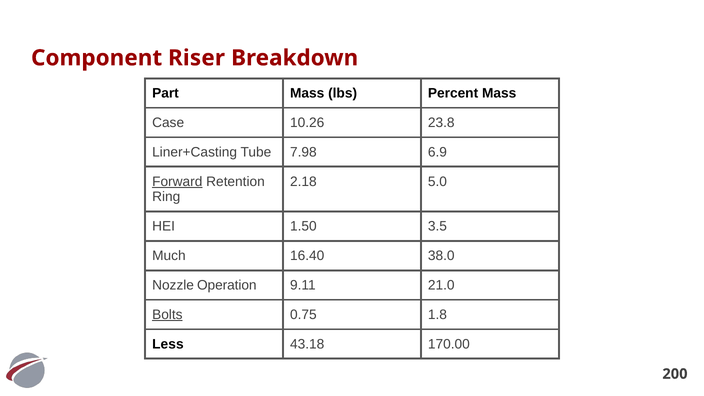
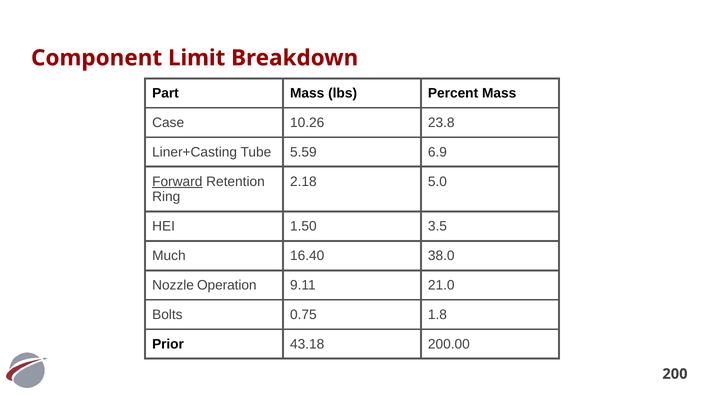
Riser: Riser -> Limit
7.98: 7.98 -> 5.59
Bolts underline: present -> none
Less: Less -> Prior
170.00: 170.00 -> 200.00
